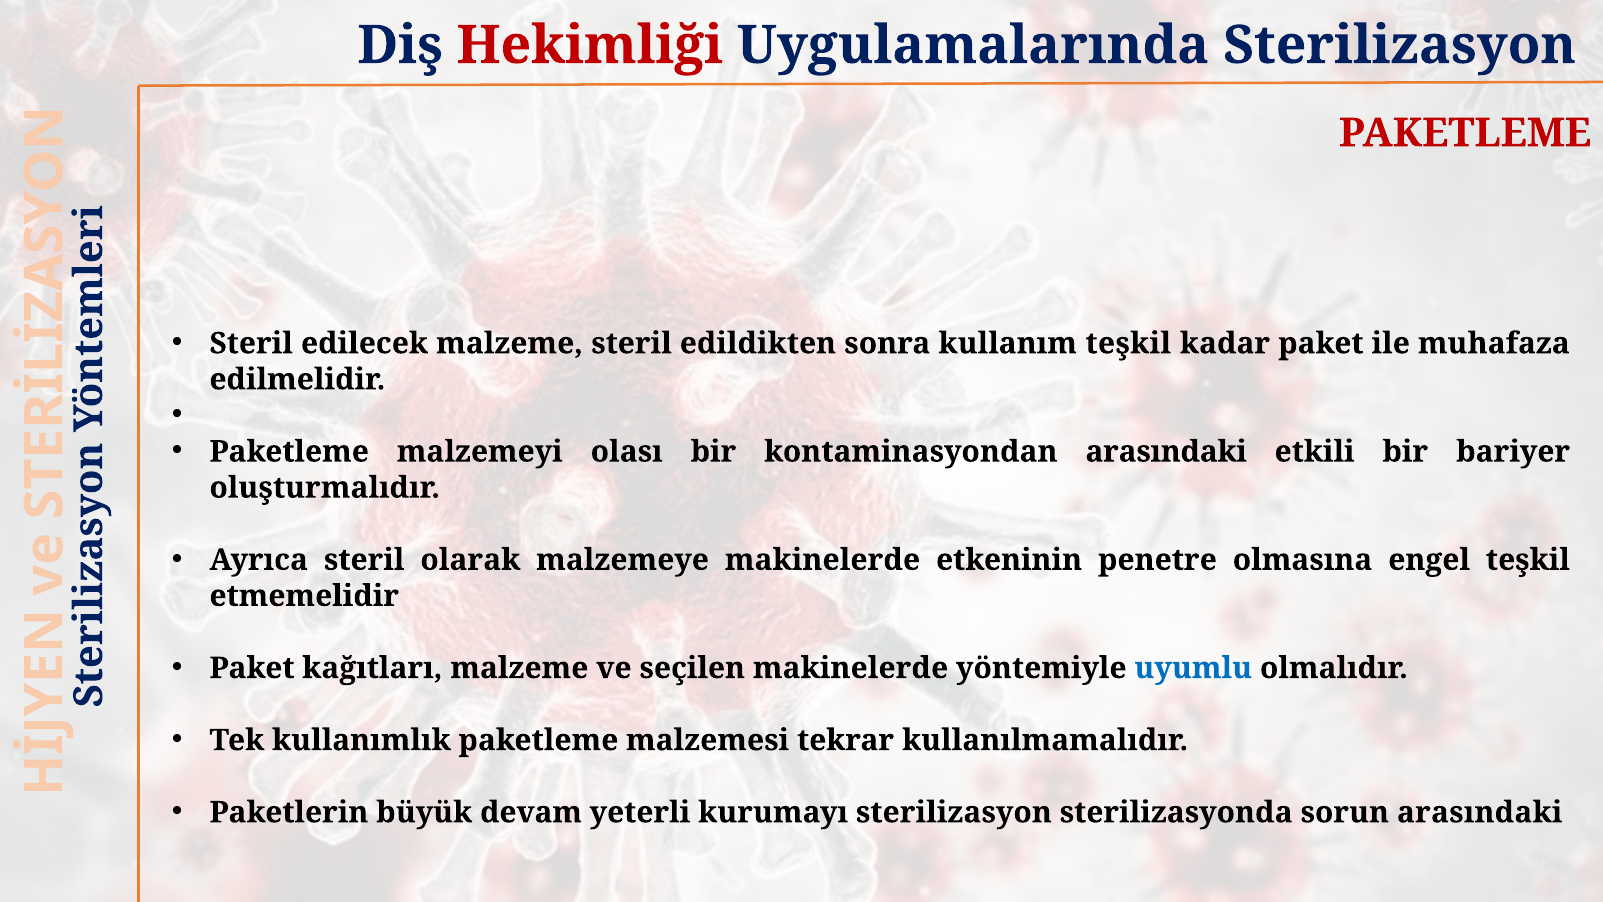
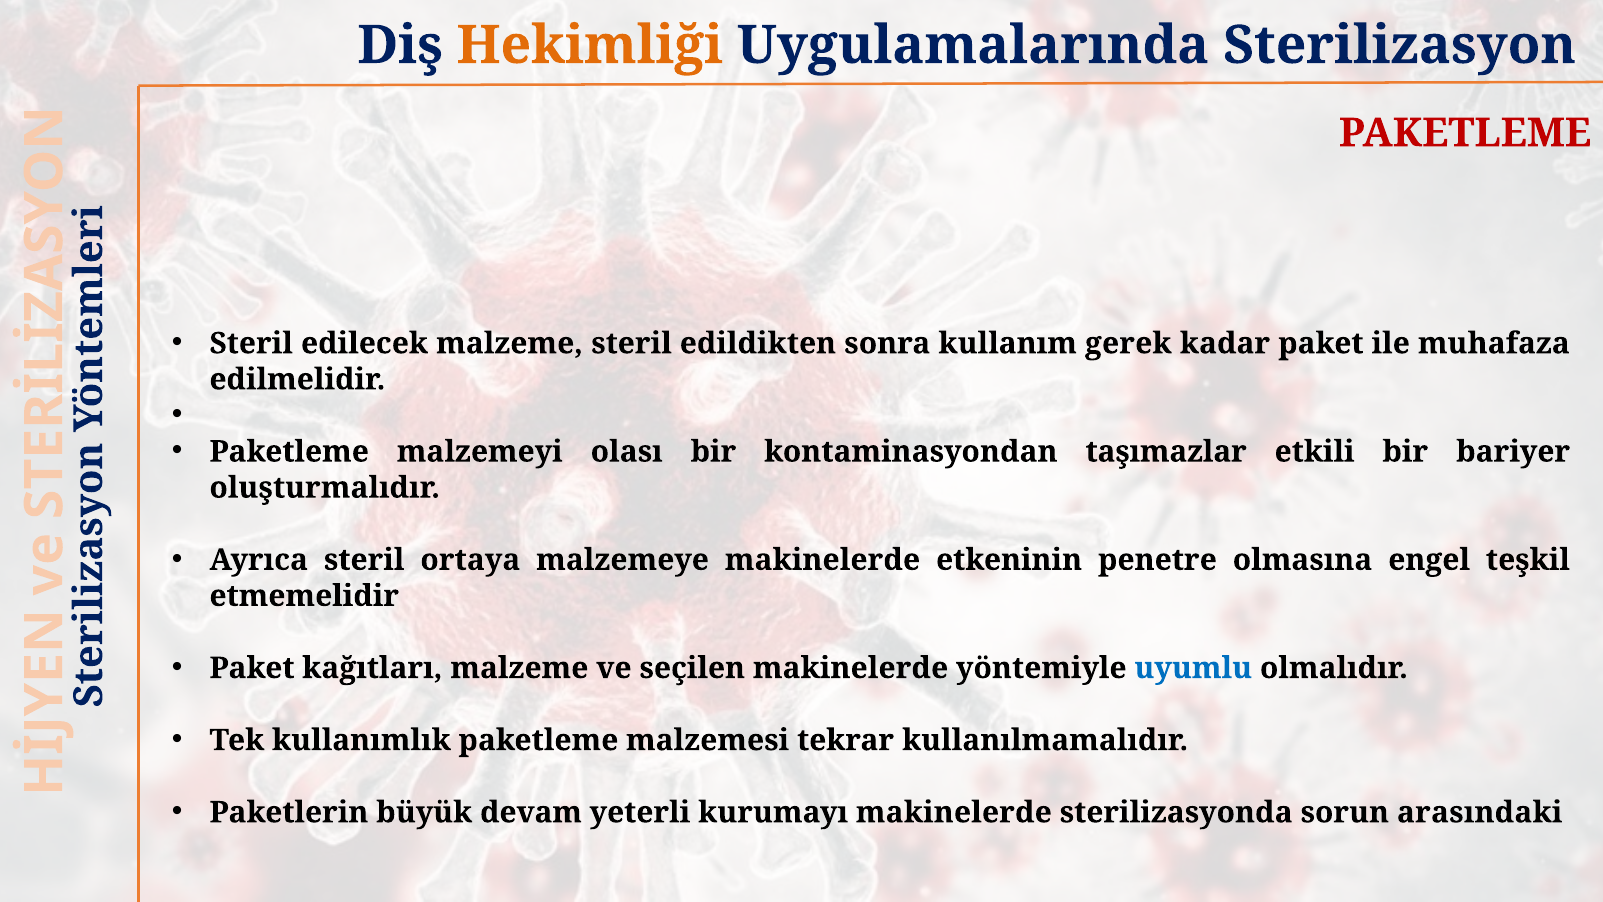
Hekimliği colour: red -> orange
kullanım teşkil: teşkil -> gerek
kontaminasyondan arasındaki: arasındaki -> taşımazlar
olarak: olarak -> ortaya
kurumayı sterilizasyon: sterilizasyon -> makinelerde
